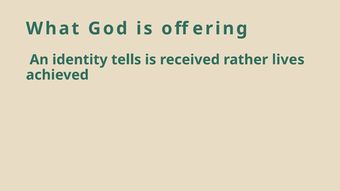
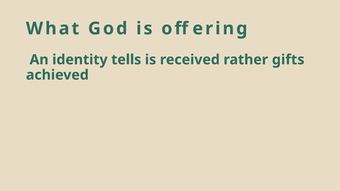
lives: lives -> gifts
